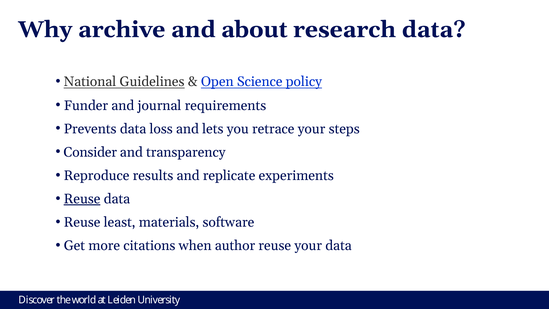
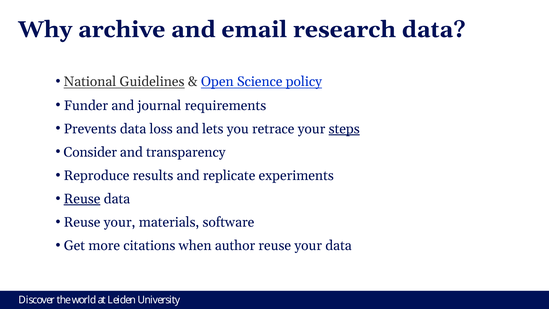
about: about -> email
steps underline: none -> present
least at (120, 222): least -> your
